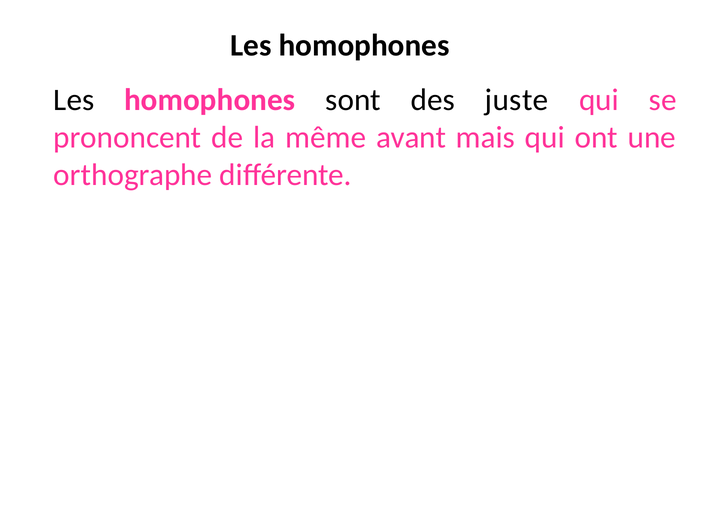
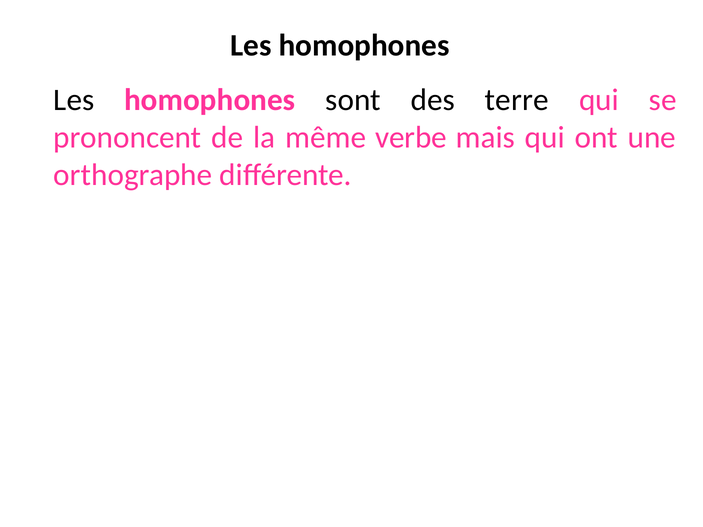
juste: juste -> terre
avant: avant -> verbe
